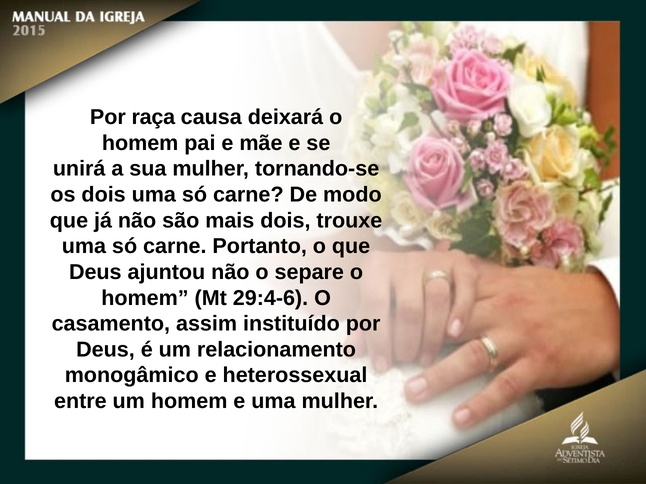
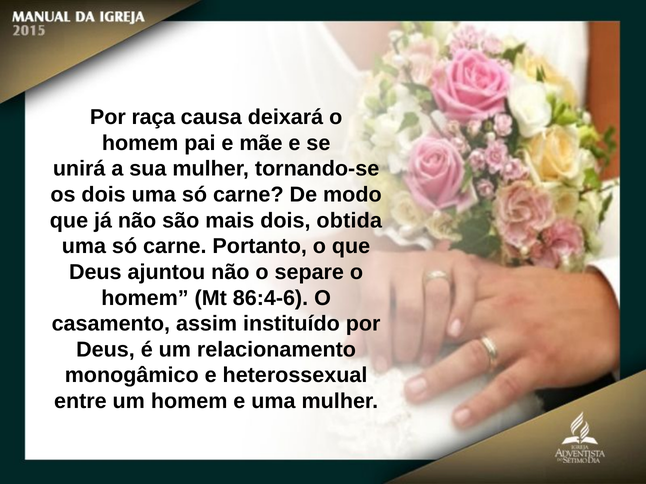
trouxe: trouxe -> obtida
29:4-6: 29:4-6 -> 86:4-6
